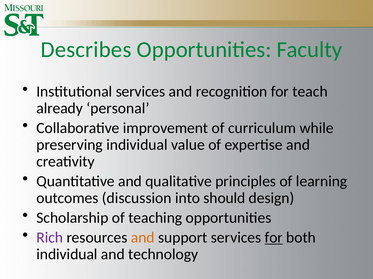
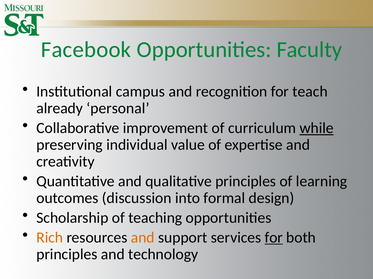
Describes: Describes -> Facebook
Institutional services: services -> campus
while underline: none -> present
should: should -> formal
Rich colour: purple -> orange
individual at (67, 255): individual -> principles
